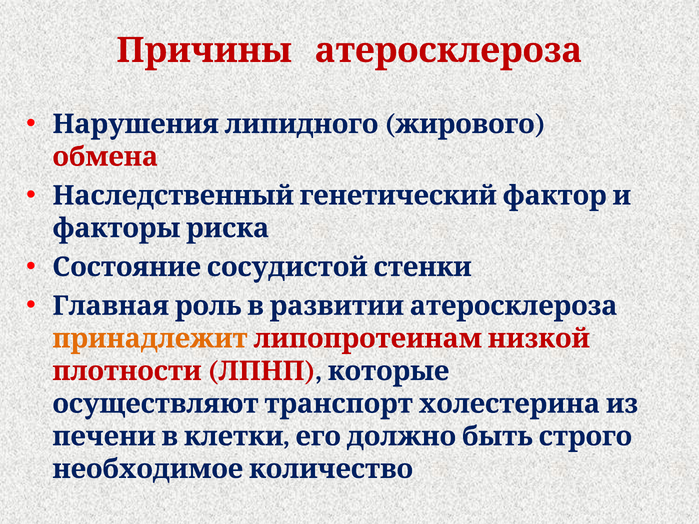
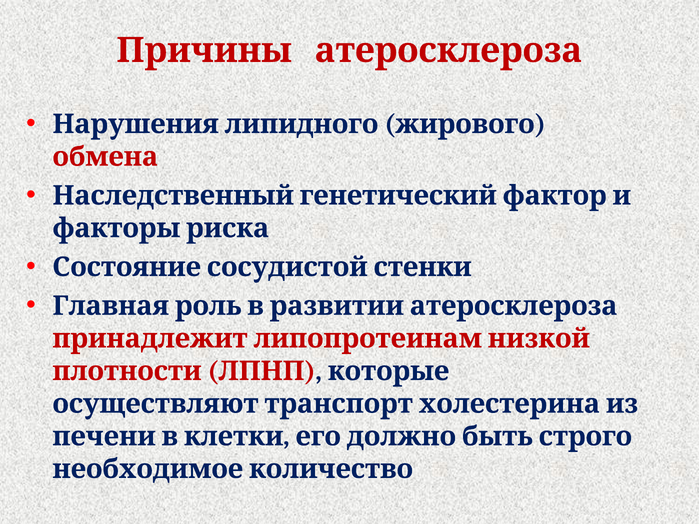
принадлежит colour: orange -> red
